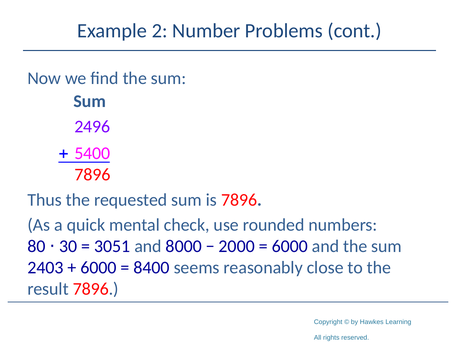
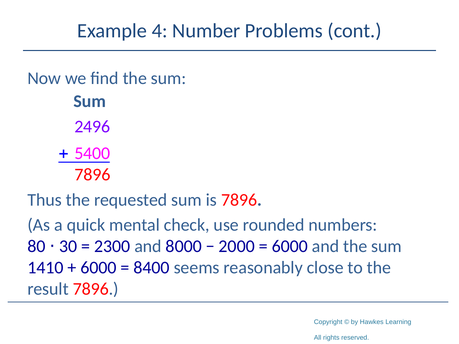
2: 2 -> 4
3051: 3051 -> 2300
2403: 2403 -> 1410
